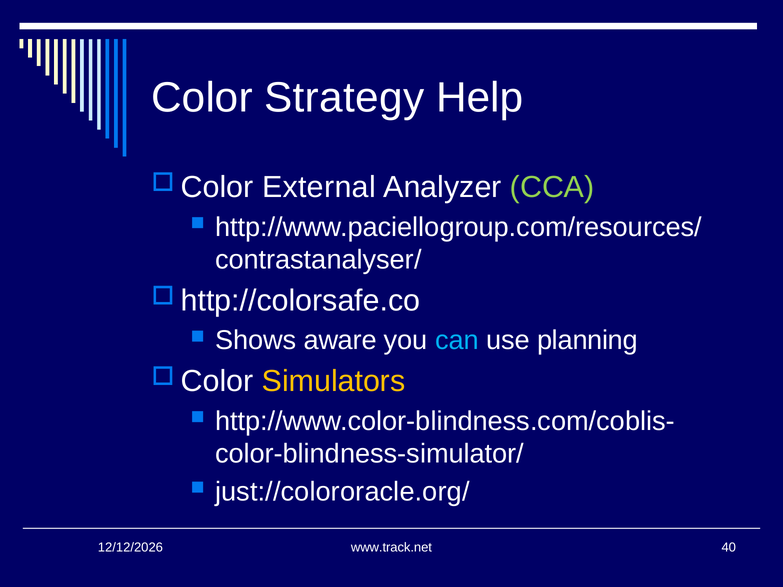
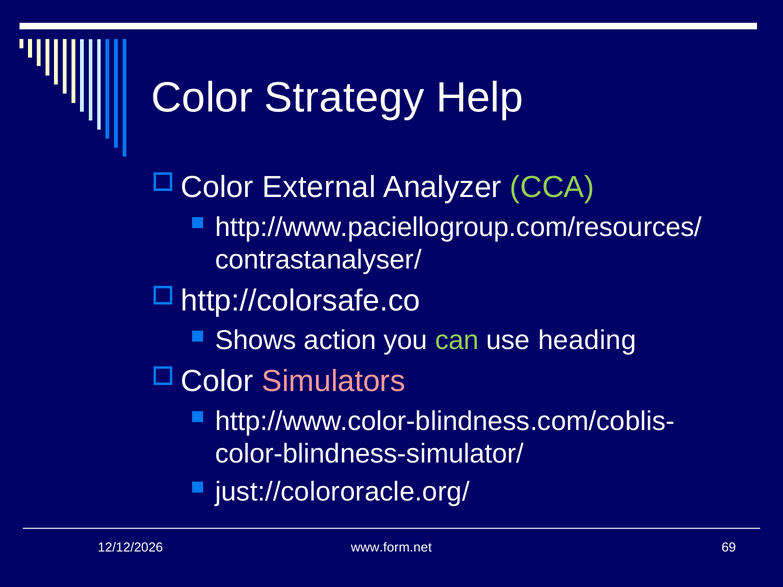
aware: aware -> action
can colour: light blue -> light green
planning: planning -> heading
Simulators colour: yellow -> pink
40: 40 -> 69
www.track.net: www.track.net -> www.form.net
